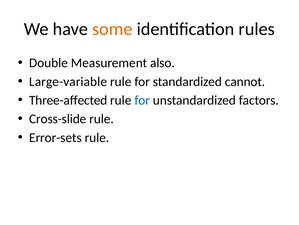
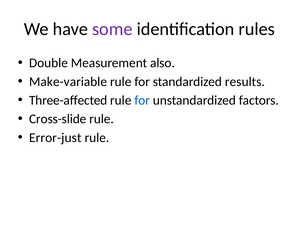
some colour: orange -> purple
Large-variable: Large-variable -> Make-variable
cannot: cannot -> results
Error-sets: Error-sets -> Error-just
